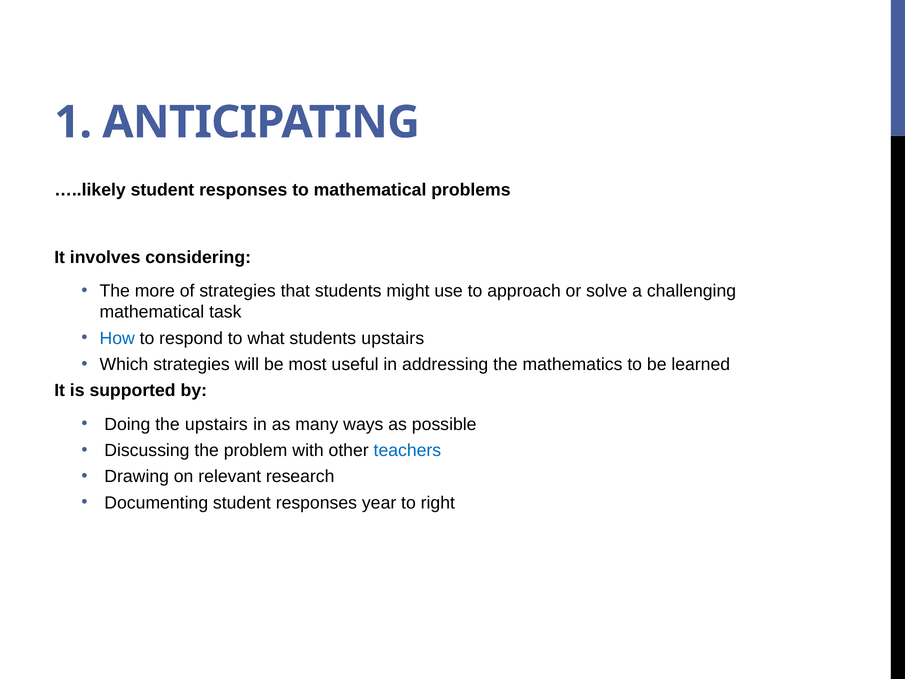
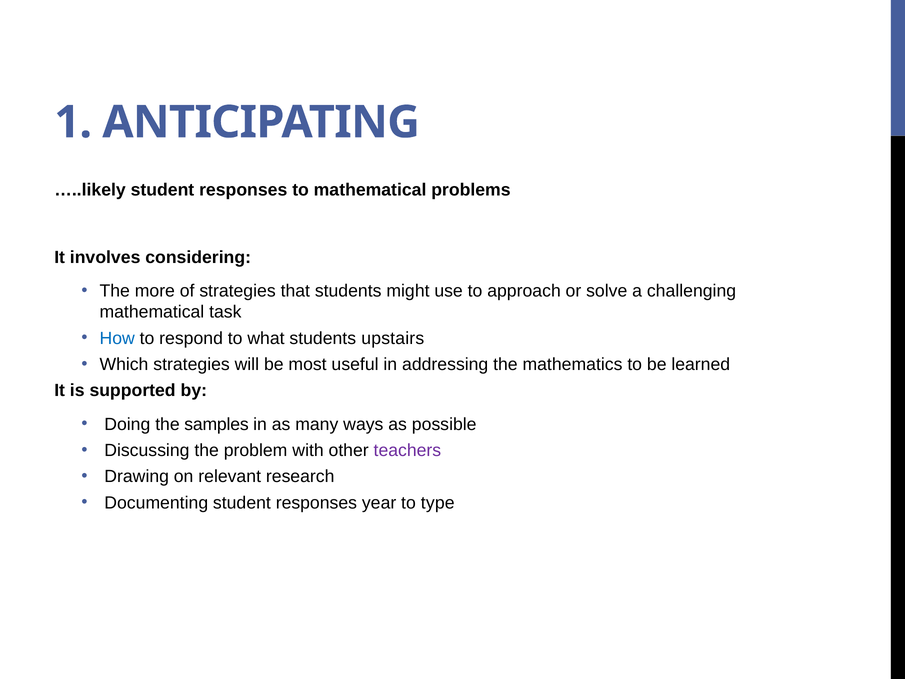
the upstairs: upstairs -> samples
teachers colour: blue -> purple
right: right -> type
